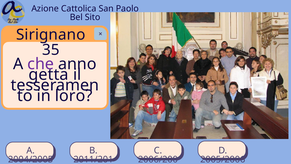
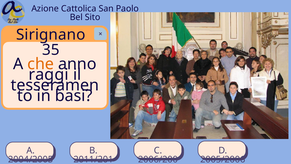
che colour: purple -> orange
getta: getta -> raggi
loro: loro -> basi
